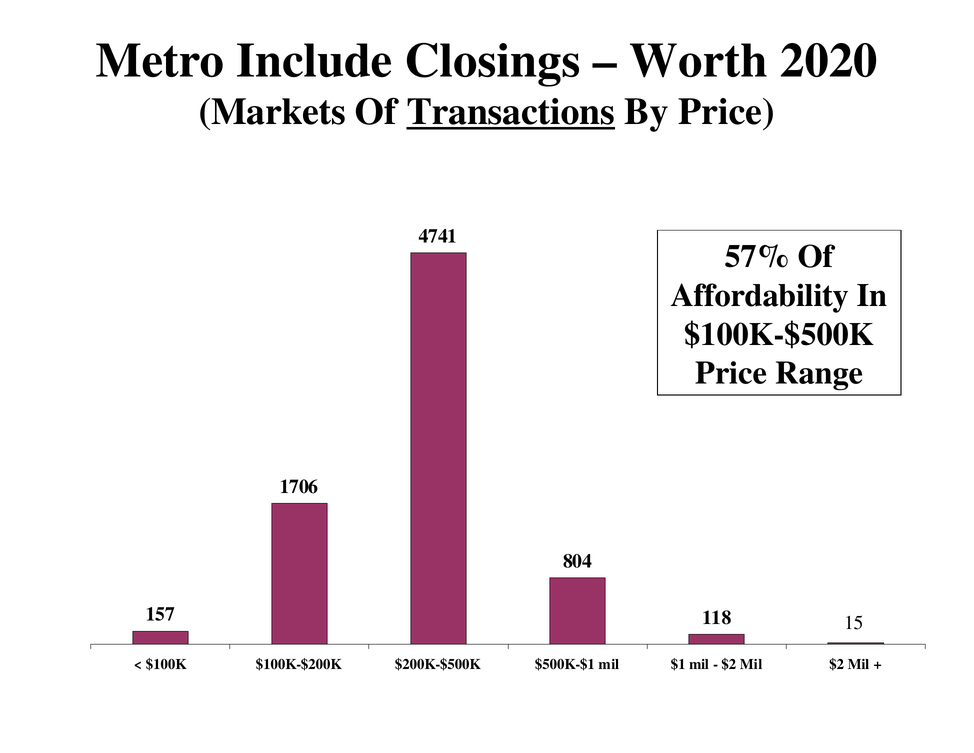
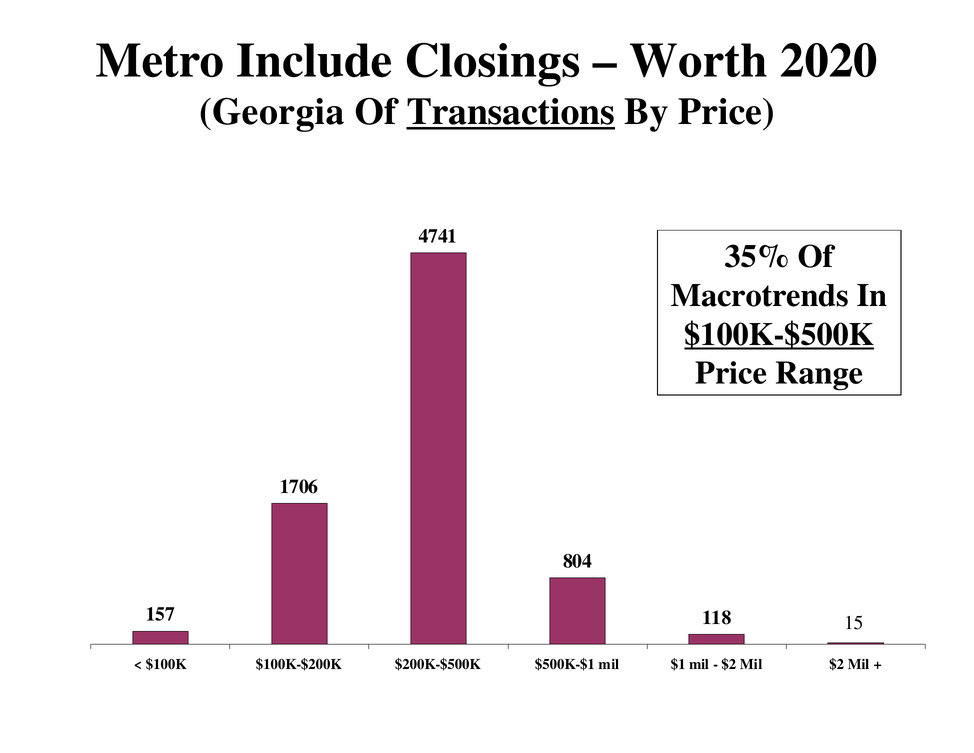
Markets: Markets -> Georgia
57%: 57% -> 35%
Affordability: Affordability -> Macrotrends
$100K-$500K underline: none -> present
